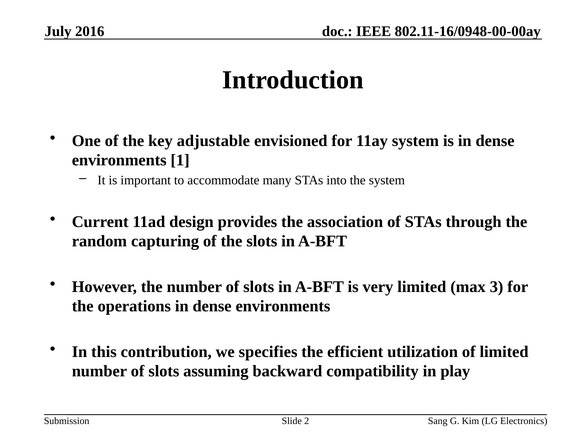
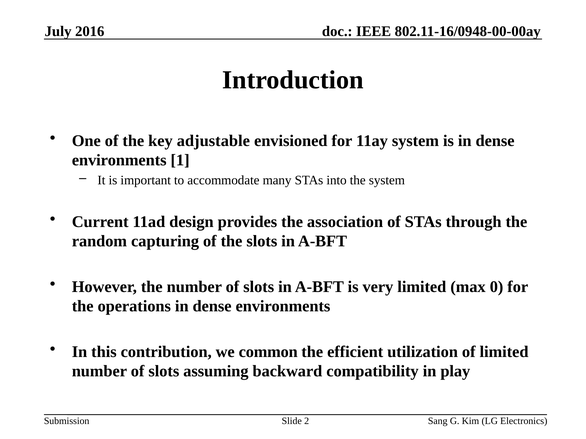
3: 3 -> 0
specifies: specifies -> common
